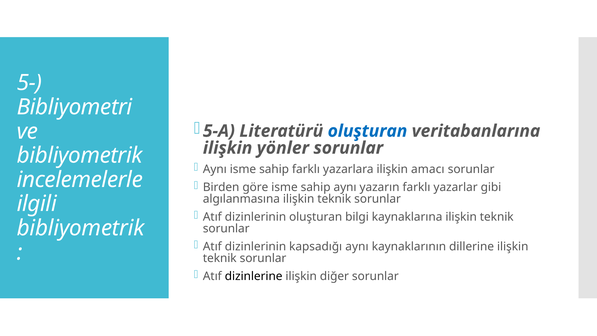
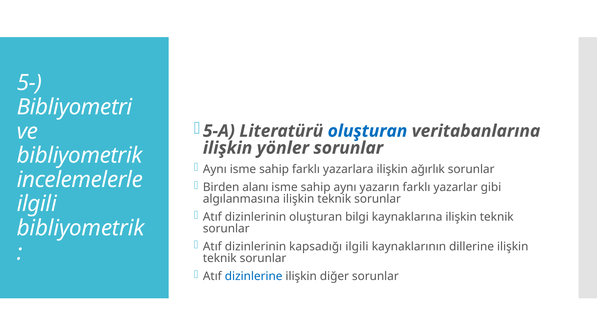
amacı: amacı -> ağırlık
göre: göre -> alanı
kapsadığı aynı: aynı -> ilgili
dizinlerine colour: black -> blue
